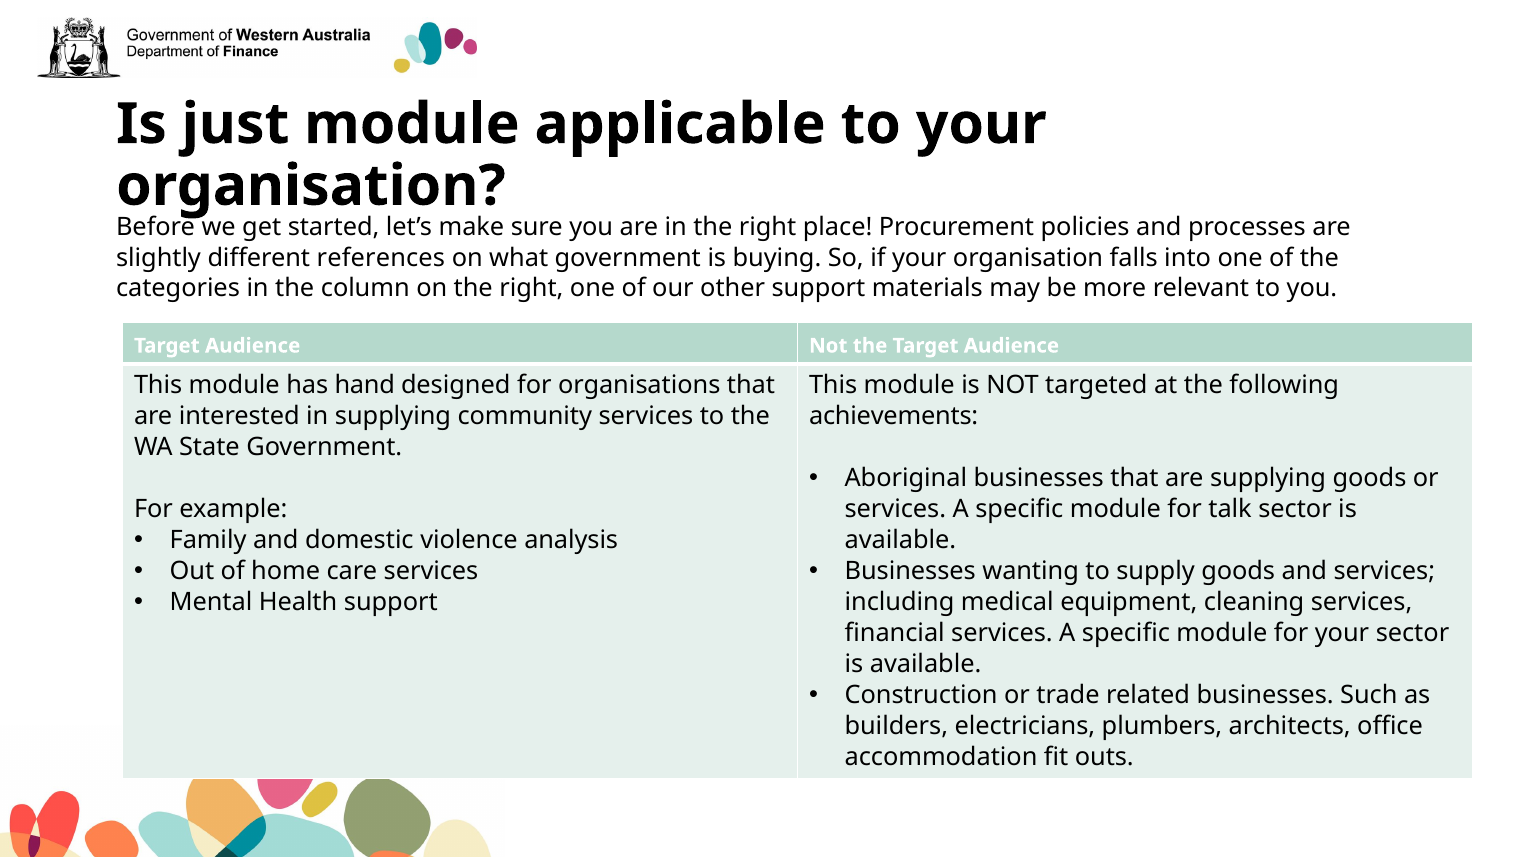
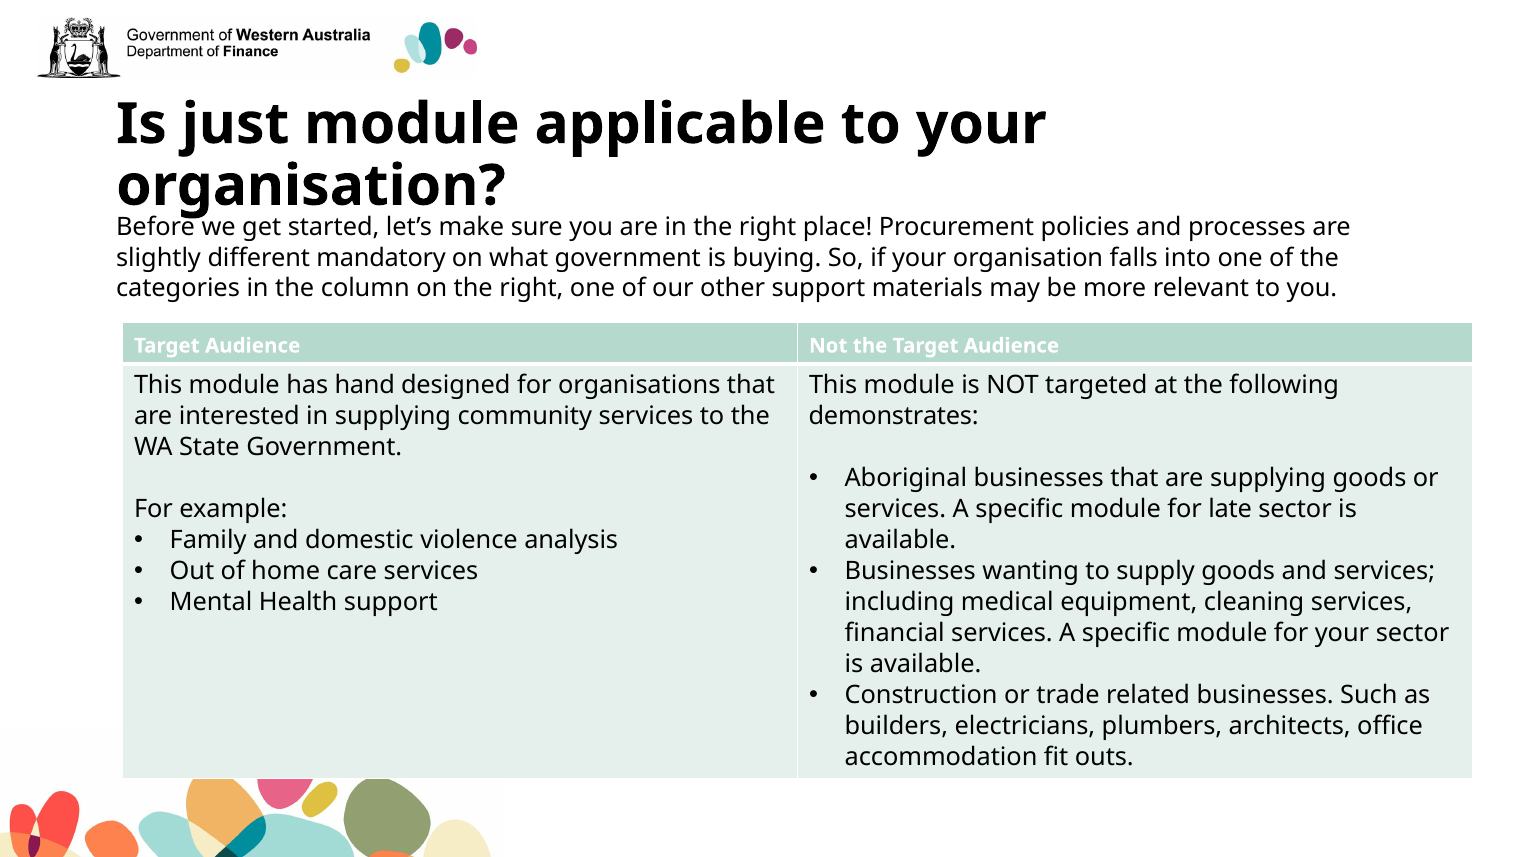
references: references -> mandatory
achievements: achievements -> demonstrates
talk: talk -> late
